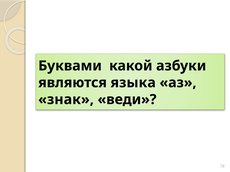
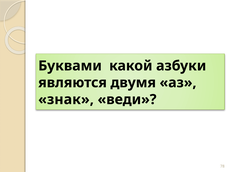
языка: языка -> двумя
